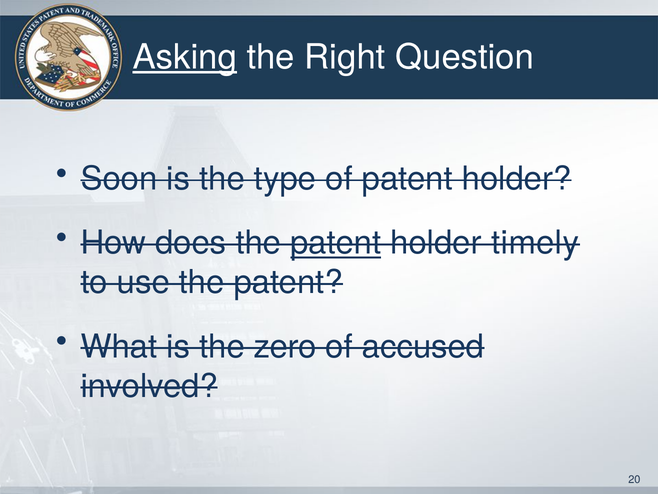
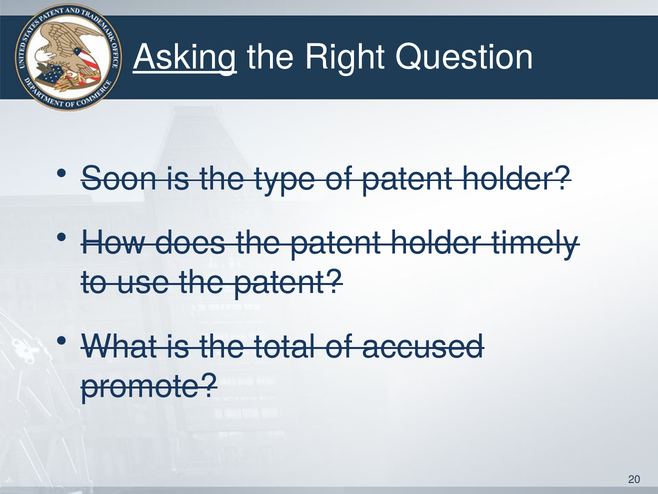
patent at (336, 243) underline: present -> none
zero: zero -> total
involved: involved -> promote
